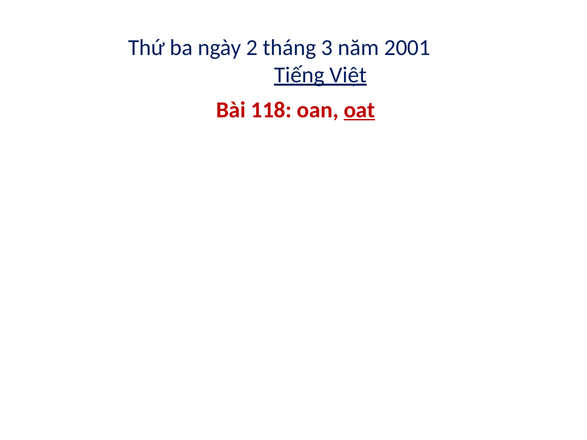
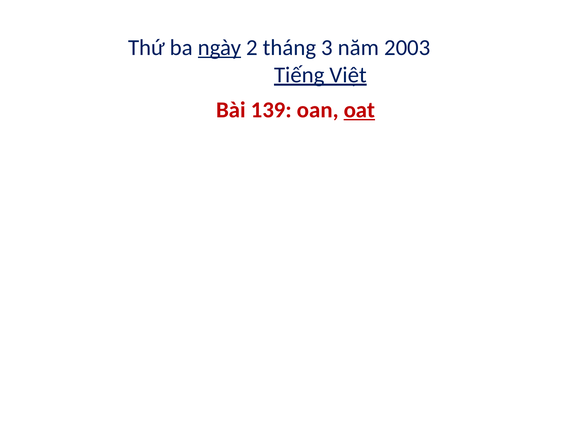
ngày underline: none -> present
2001: 2001 -> 2003
118: 118 -> 139
